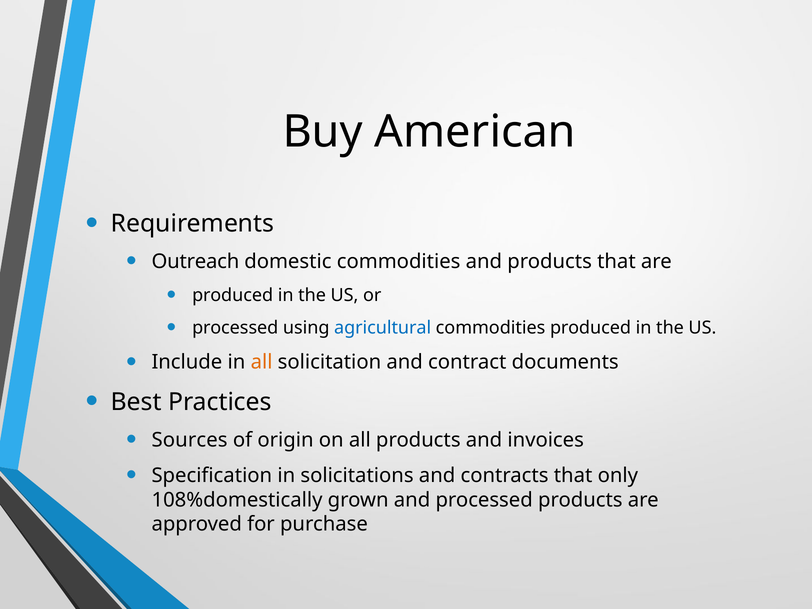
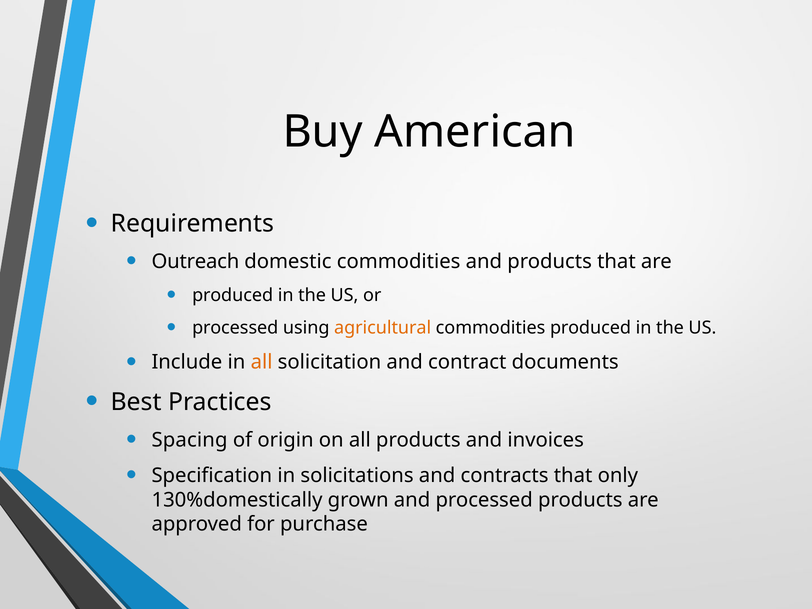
agricultural colour: blue -> orange
Sources: Sources -> Spacing
108%domestically: 108%domestically -> 130%domestically
